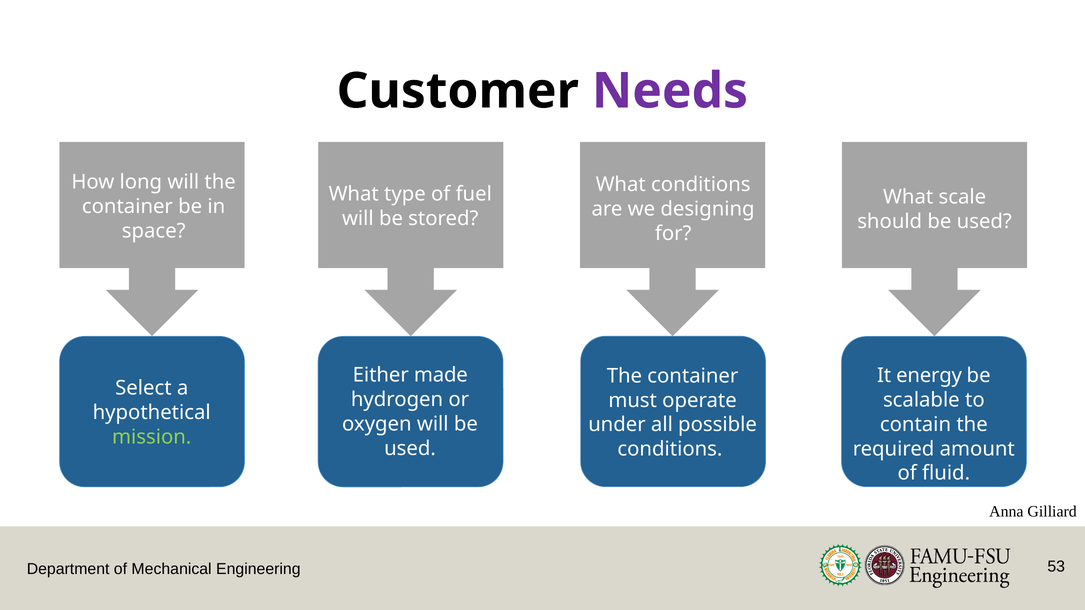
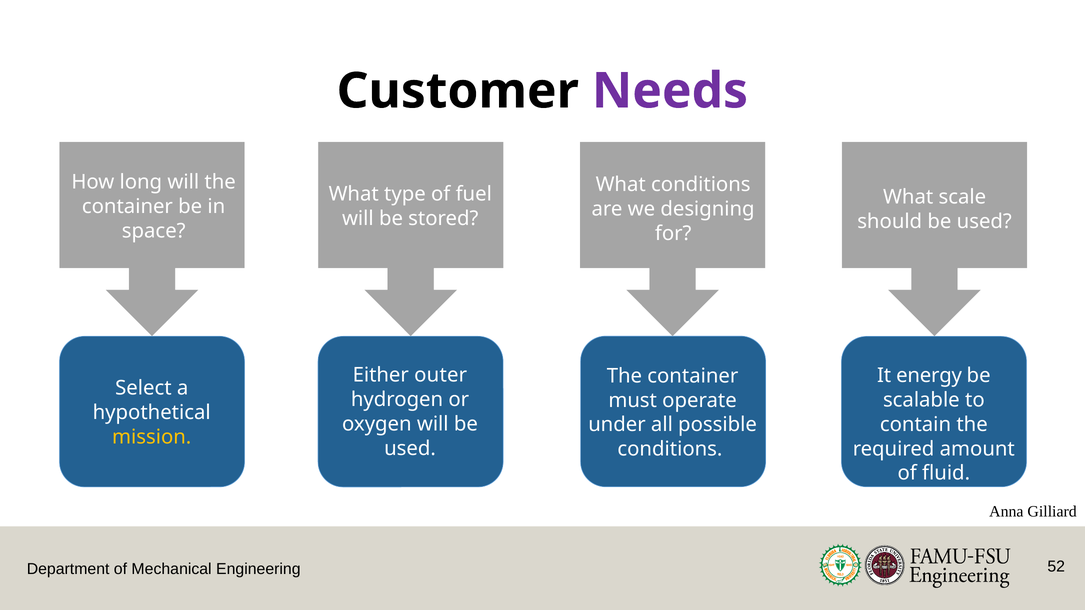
made: made -> outer
mission colour: light green -> yellow
53: 53 -> 52
